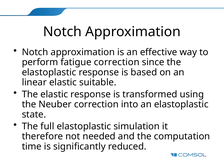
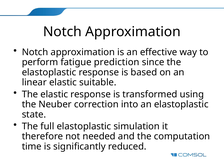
fatigue correction: correction -> prediction
